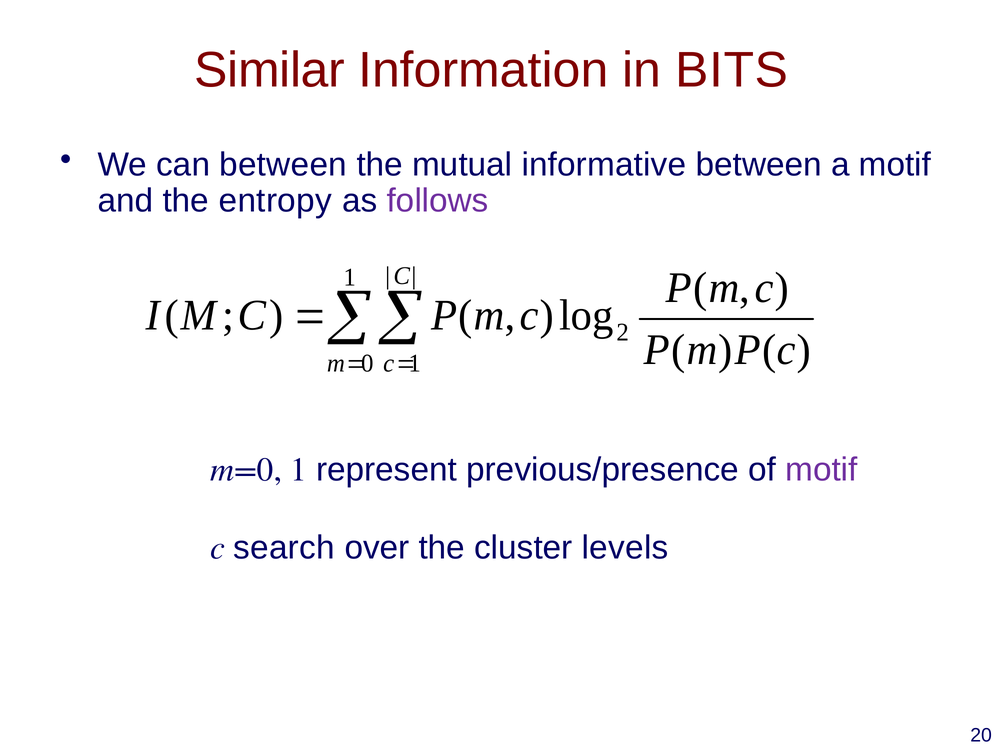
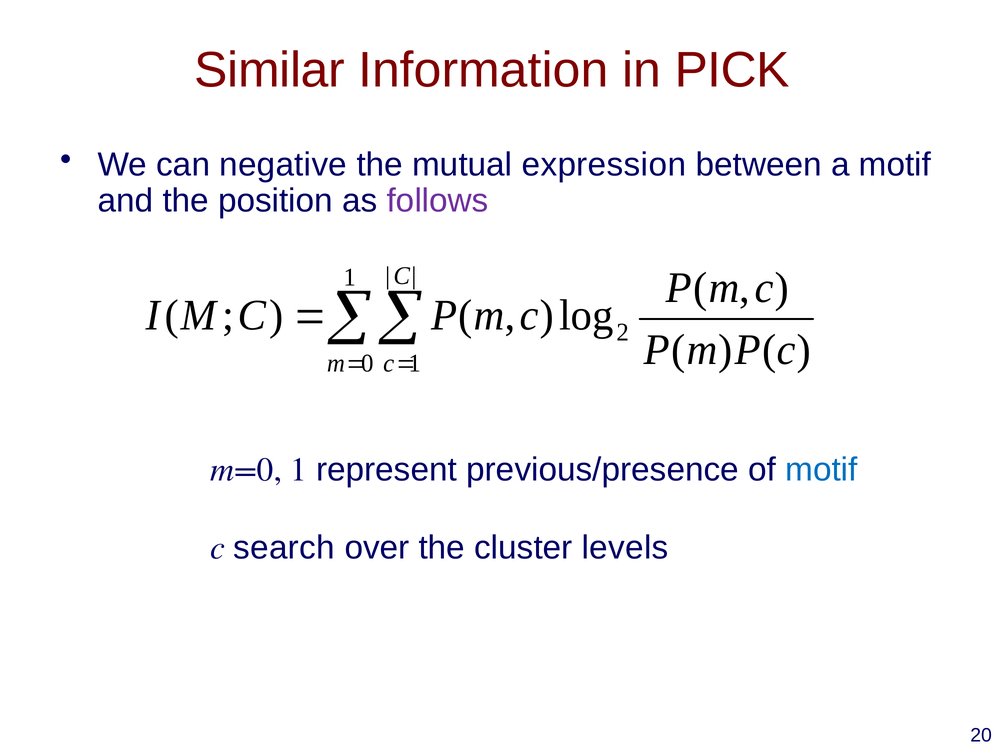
BITS: BITS -> PICK
can between: between -> negative
informative: informative -> expression
entropy: entropy -> position
motif at (821, 469) colour: purple -> blue
